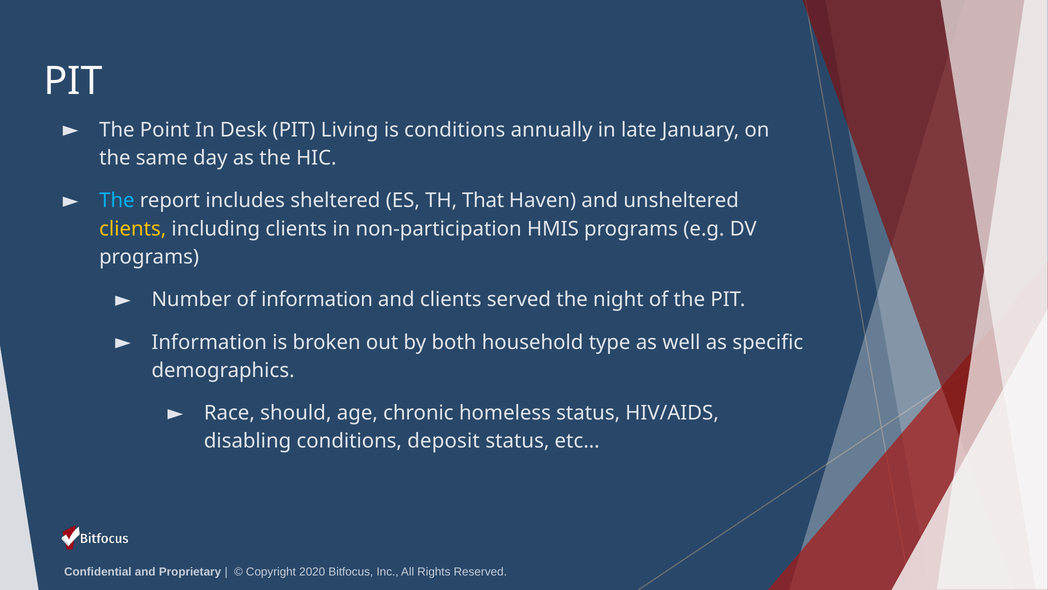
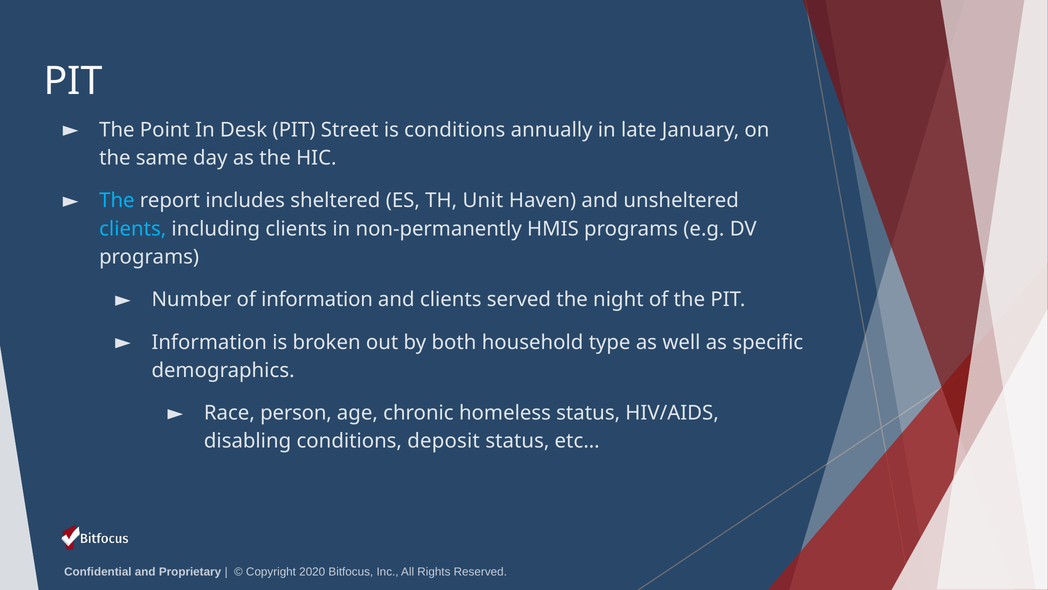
Living: Living -> Street
That: That -> Unit
clients at (133, 229) colour: yellow -> light blue
non-participation: non-participation -> non-permanently
should: should -> person
